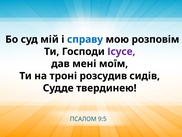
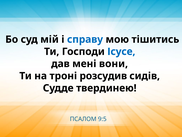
розповім: розповім -> тішитись
Ісусе colour: purple -> blue
моїм: моїм -> вони
